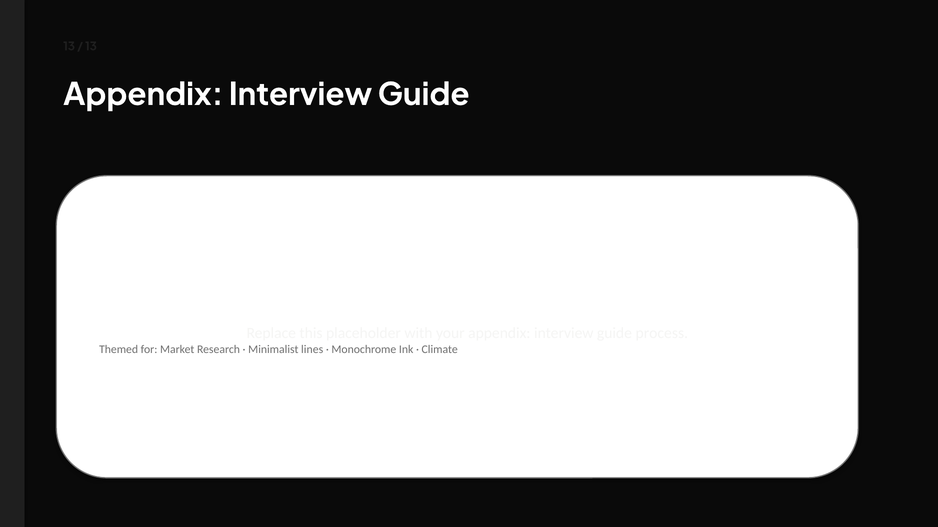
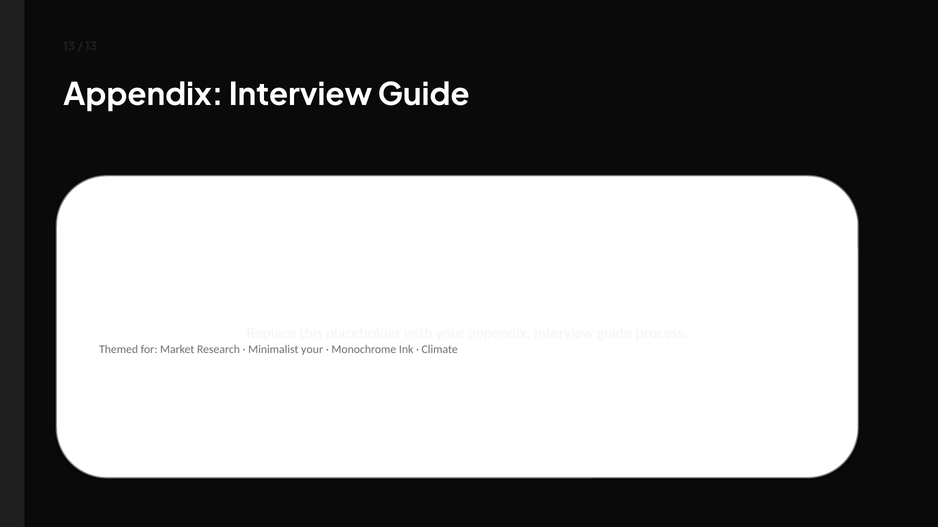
Minimalist lines: lines -> your
